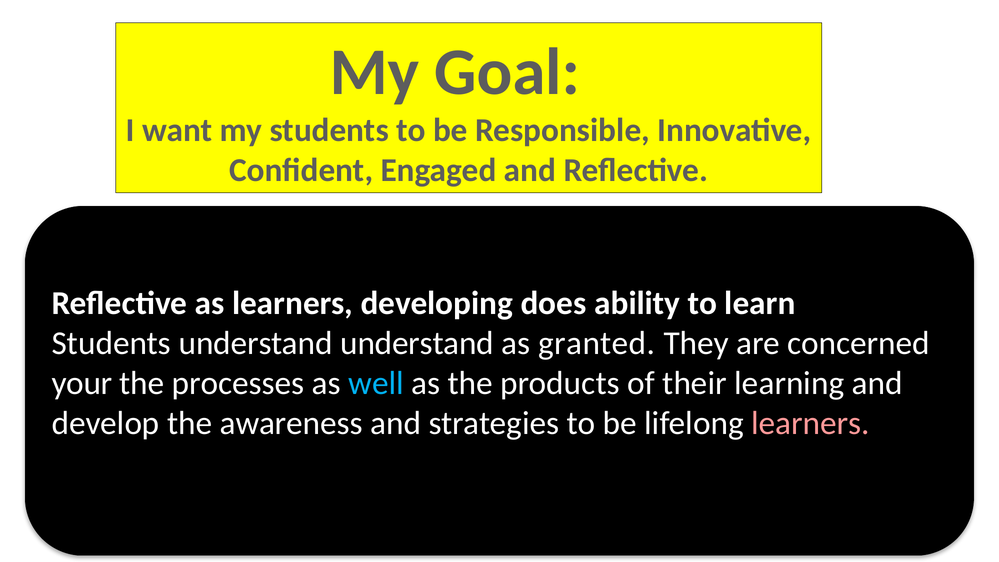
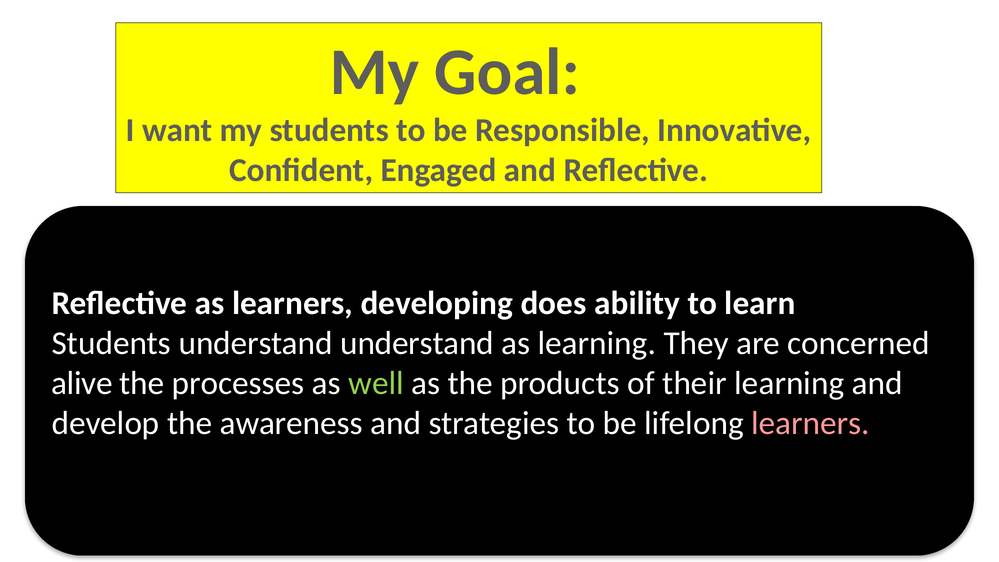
as granted: granted -> learning
your: your -> alive
well colour: light blue -> light green
